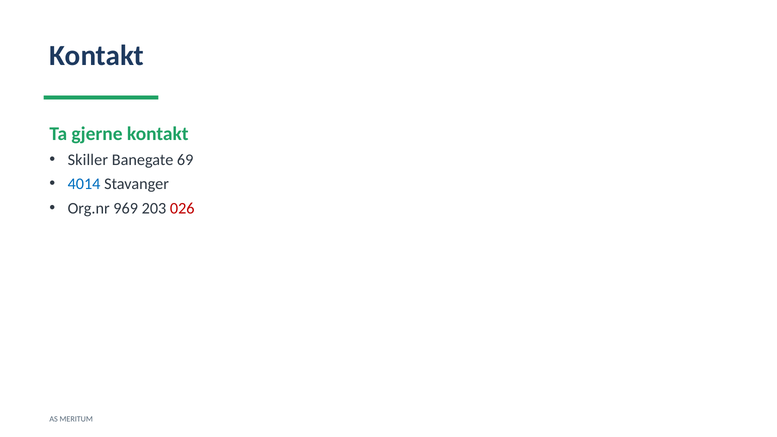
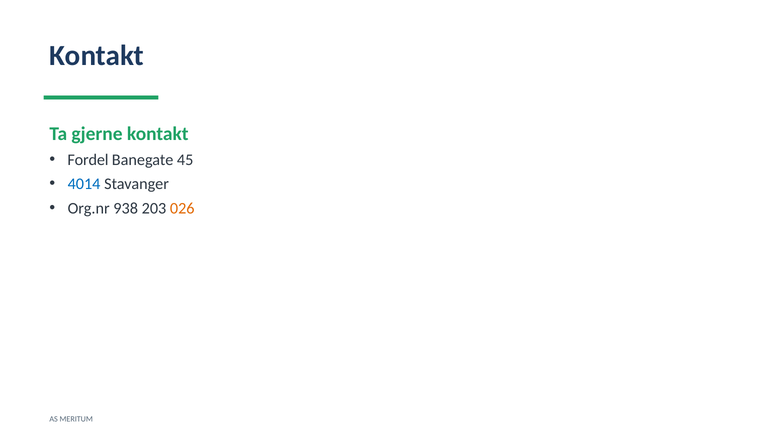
Skiller: Skiller -> Fordel
69: 69 -> 45
969: 969 -> 938
026 colour: red -> orange
